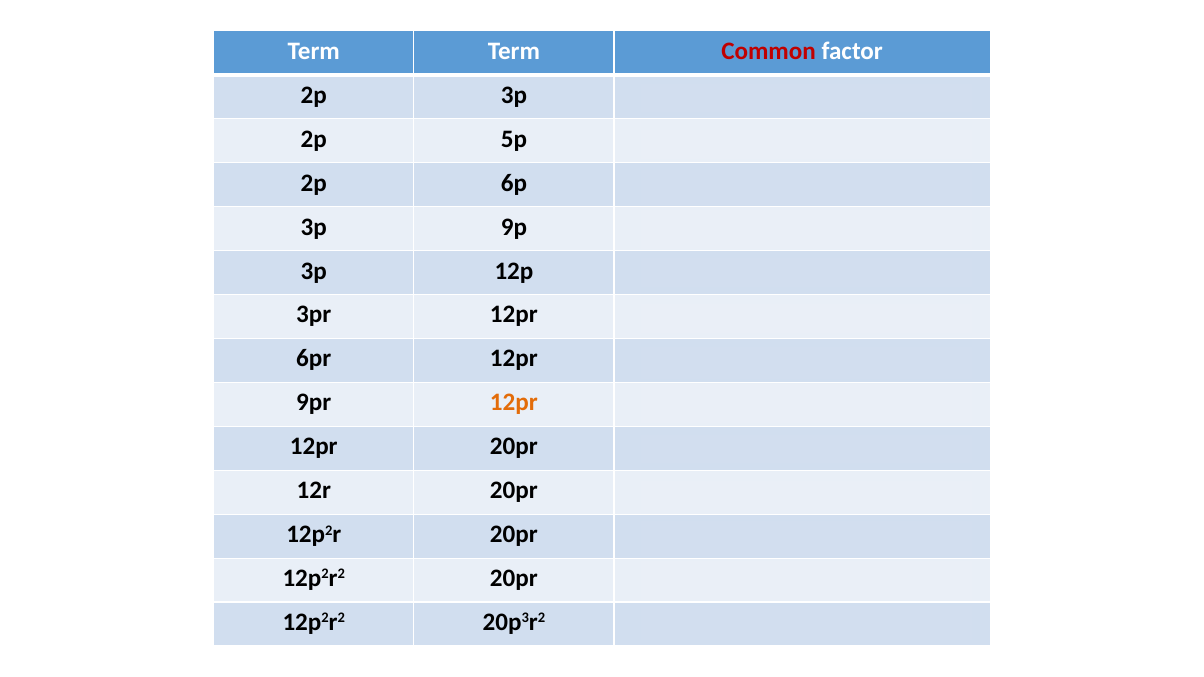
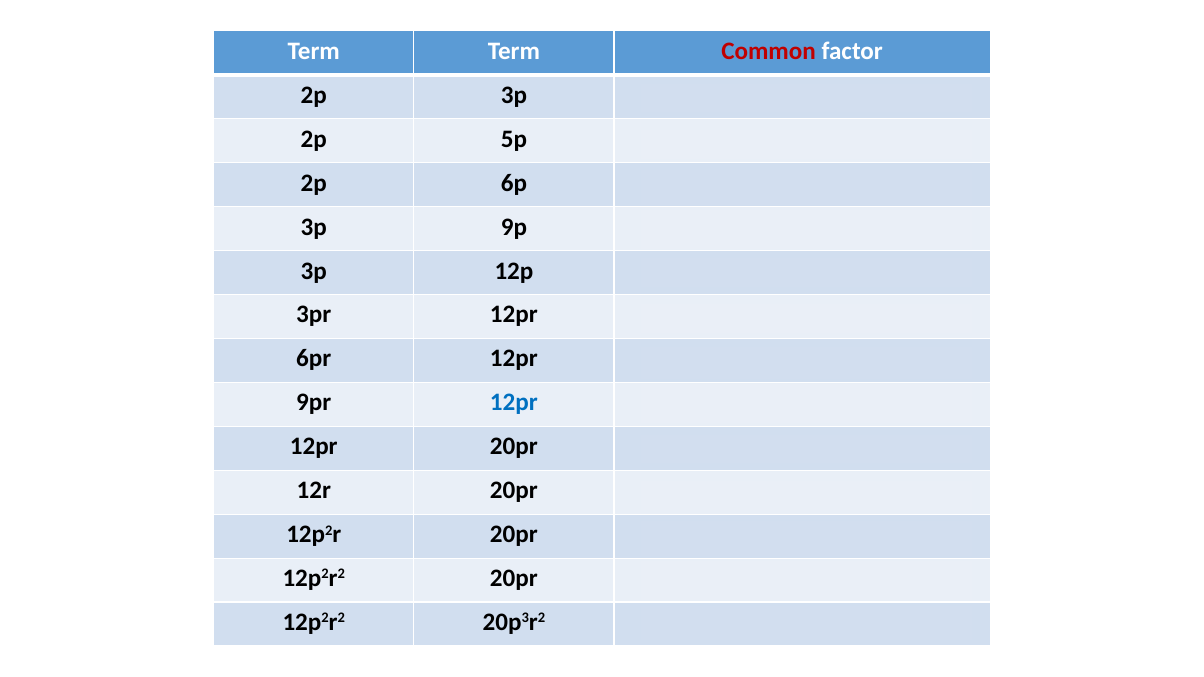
12pr at (514, 403) colour: orange -> blue
